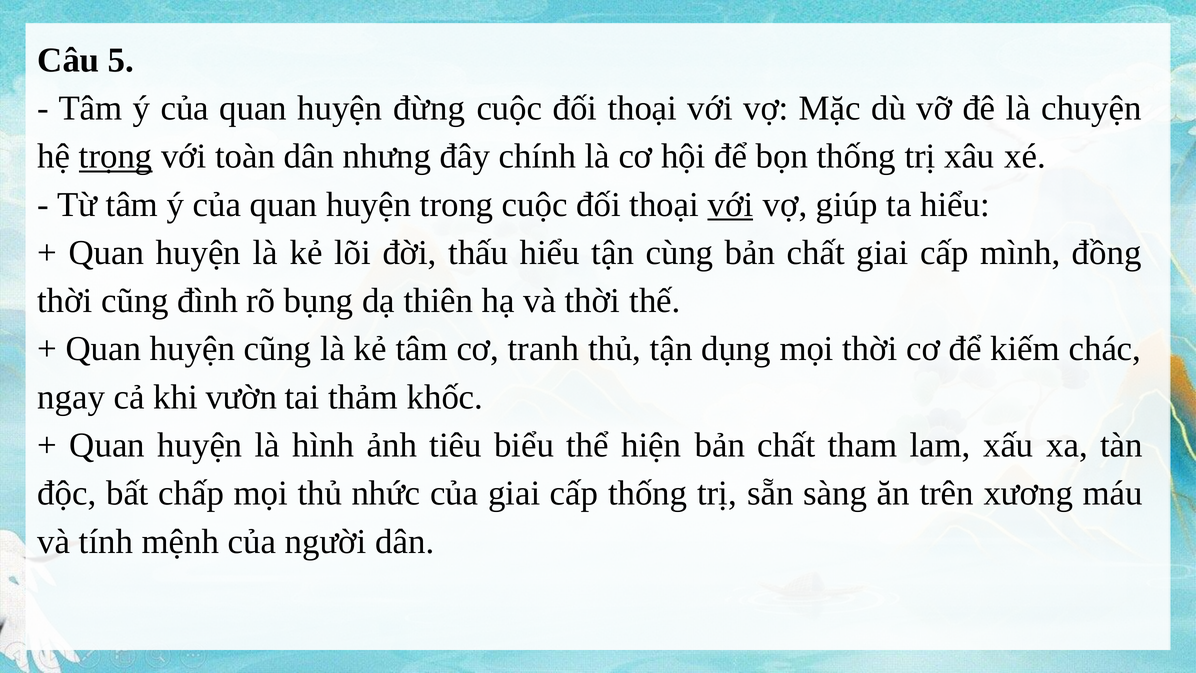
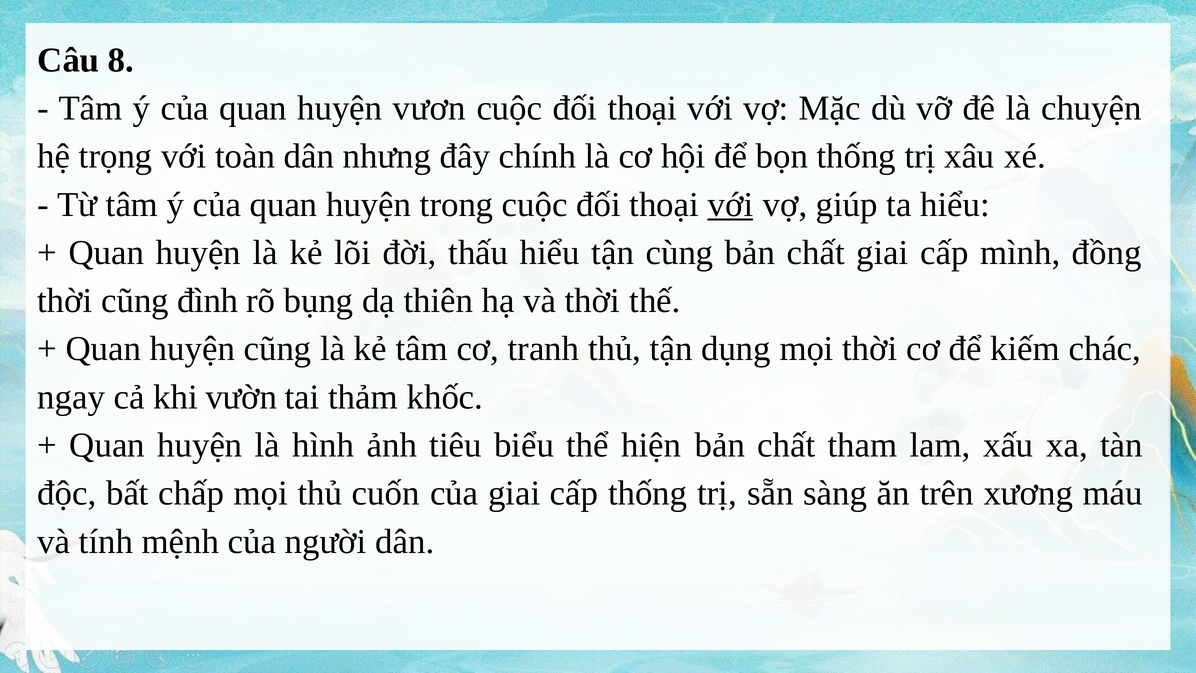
5: 5 -> 8
đừng: đừng -> vươn
trọng underline: present -> none
nhức: nhức -> cuốn
